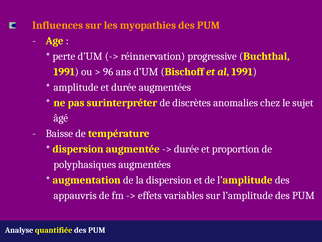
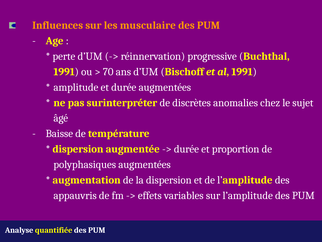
myopathies: myopathies -> musculaire
96: 96 -> 70
